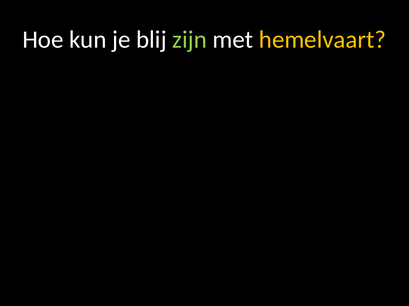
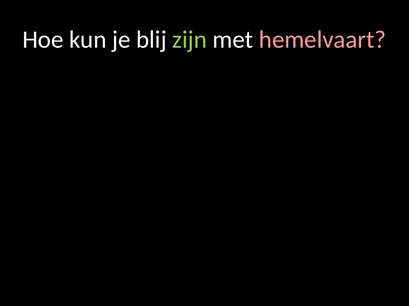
hemelvaart colour: yellow -> pink
